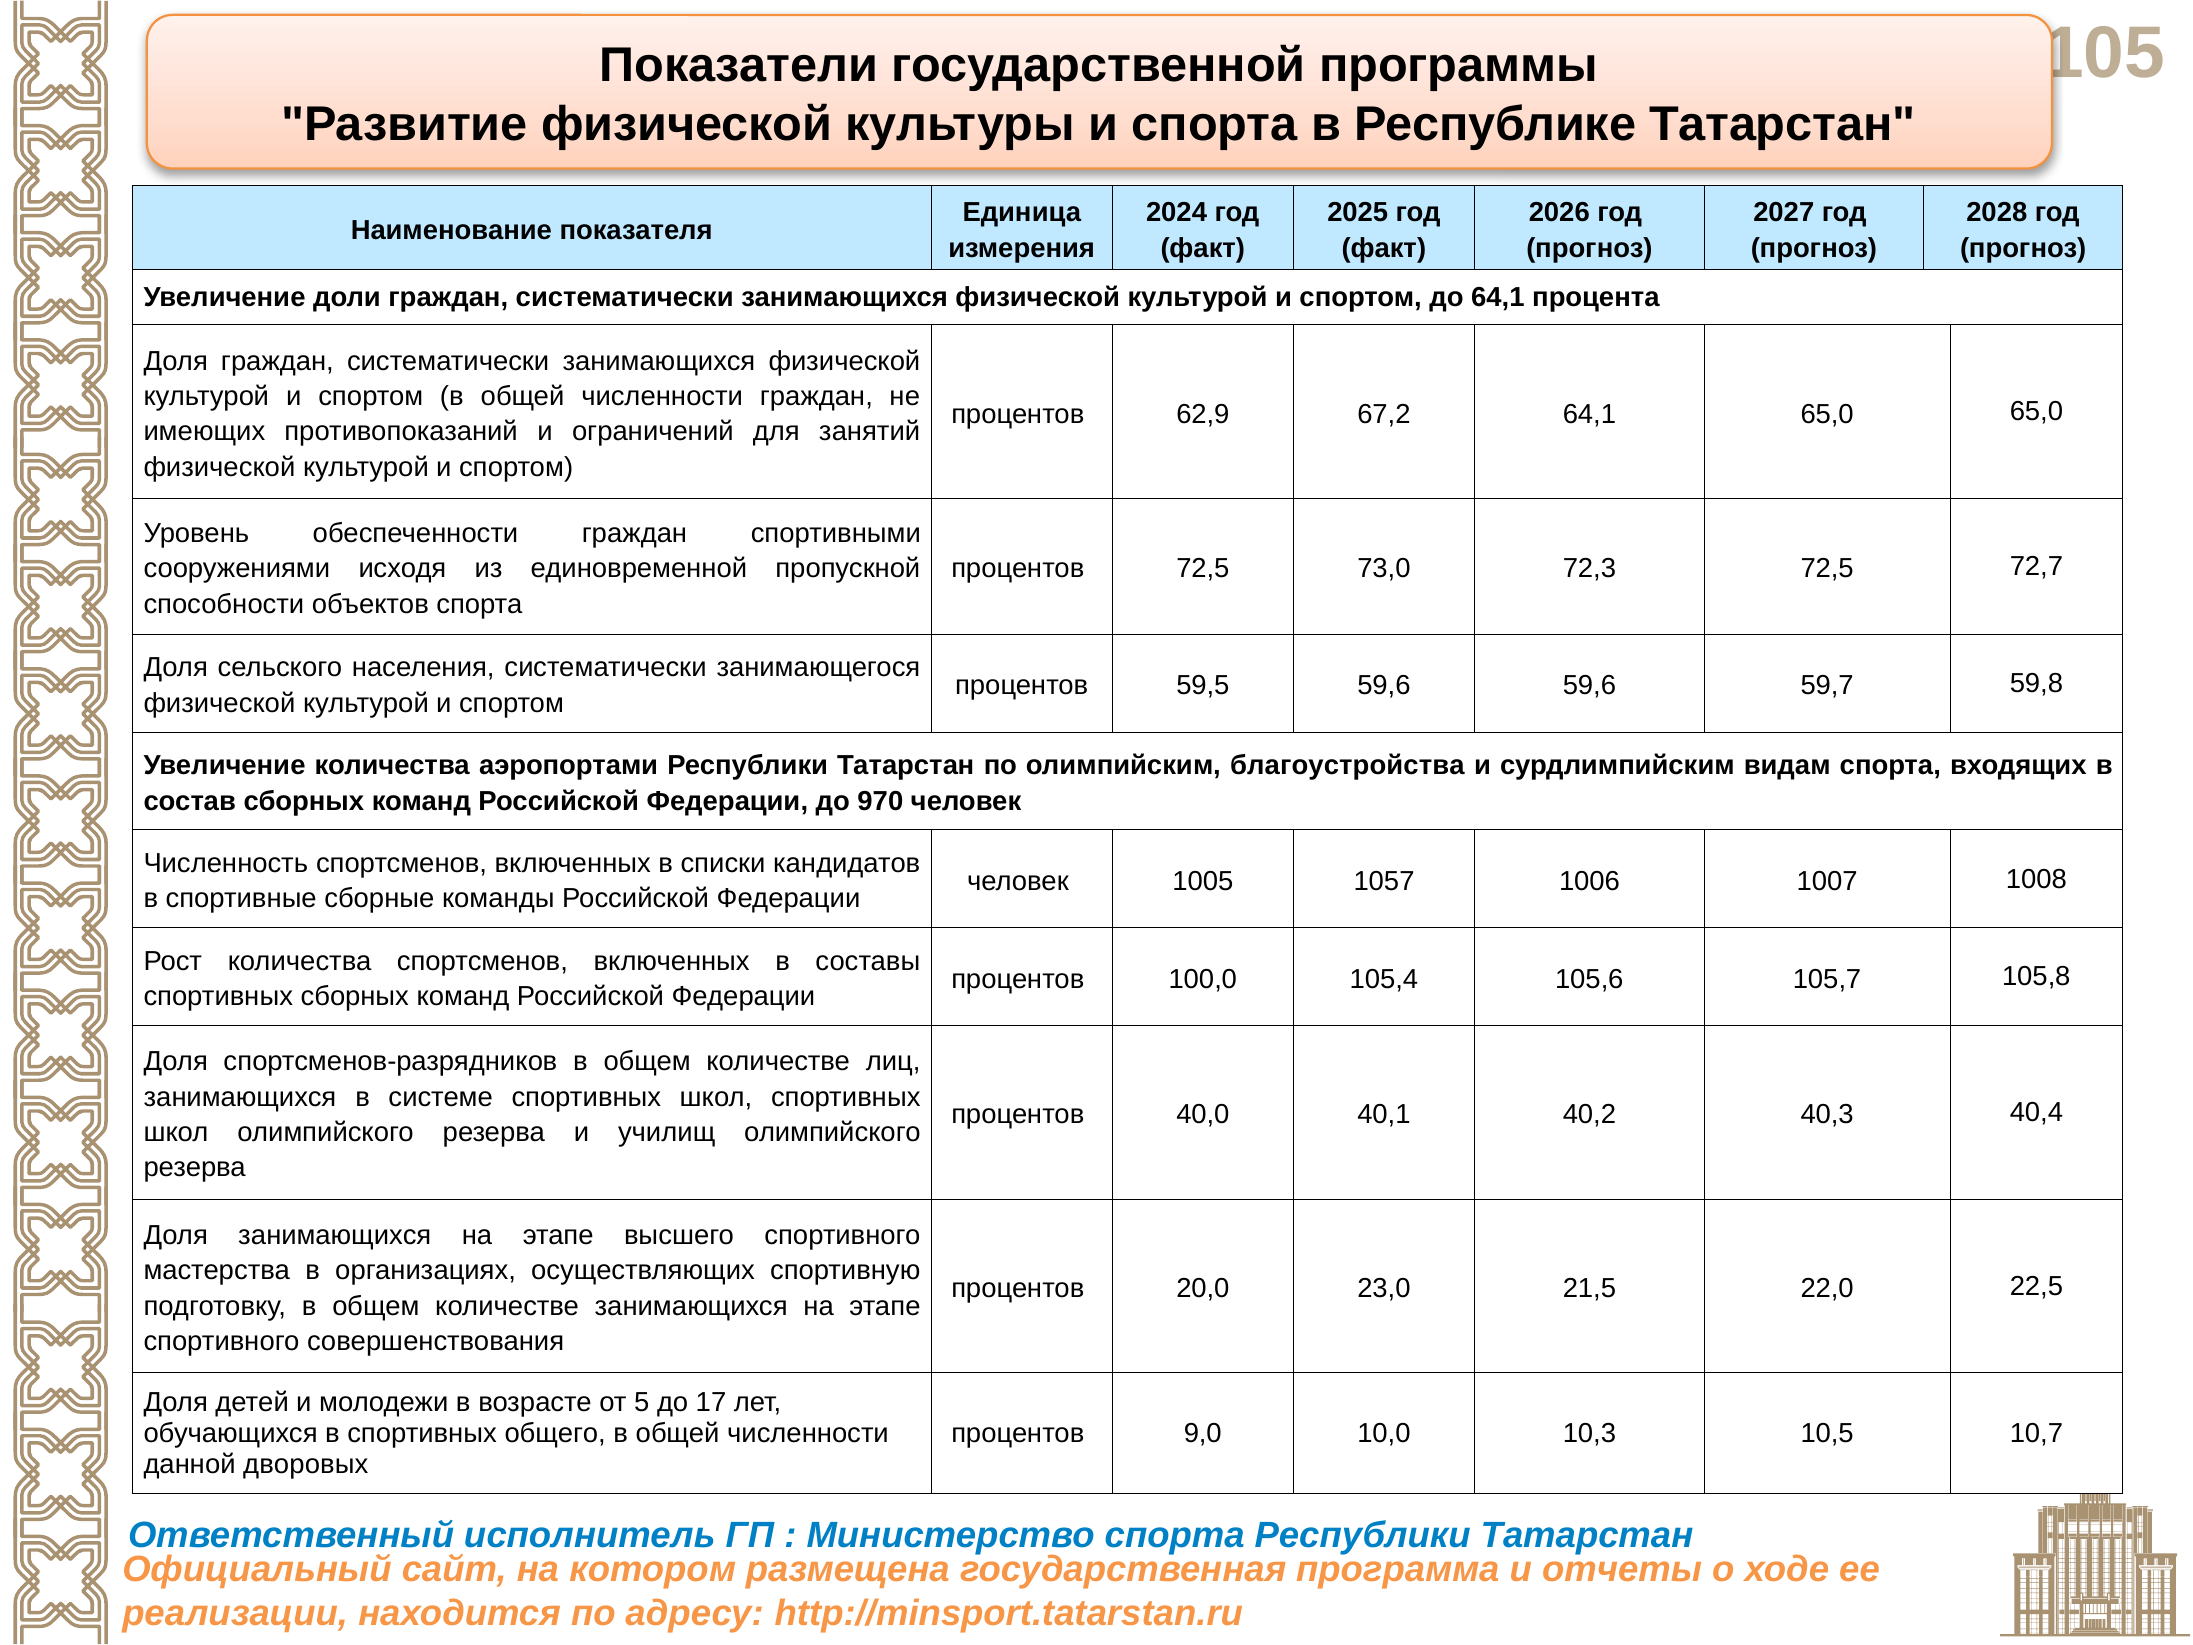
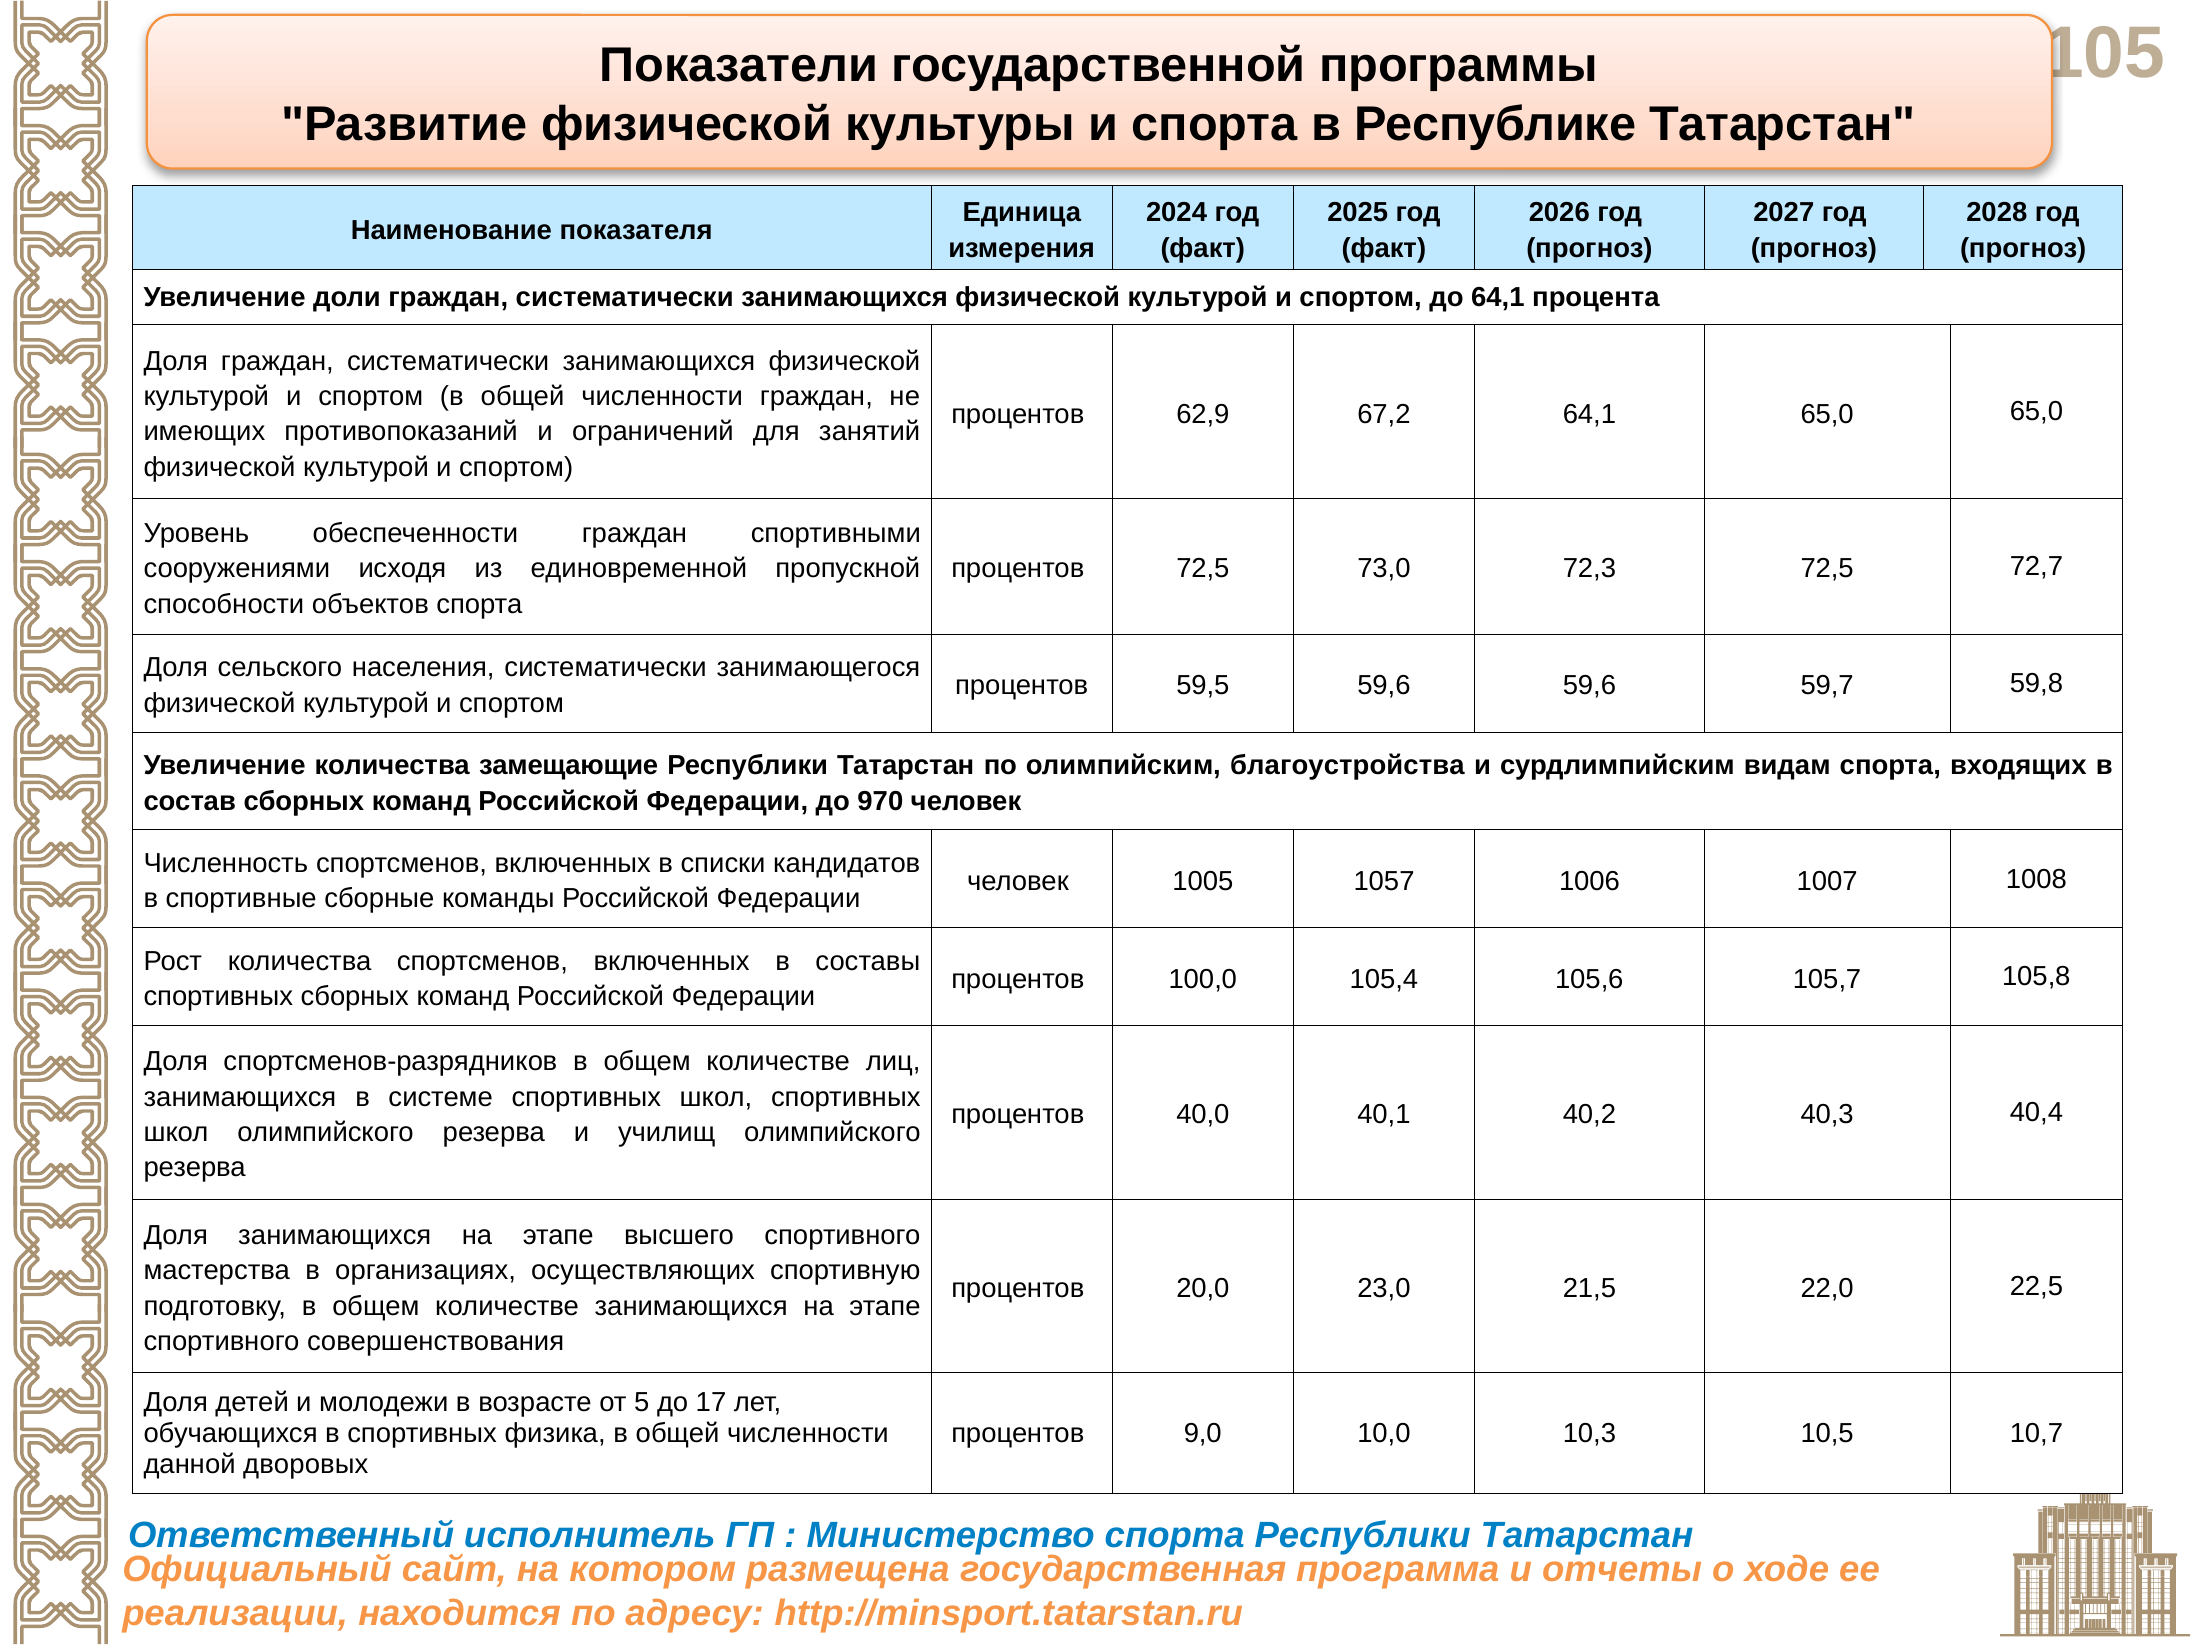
аэропортами: аэропортами -> замещающие
общего: общего -> физика
